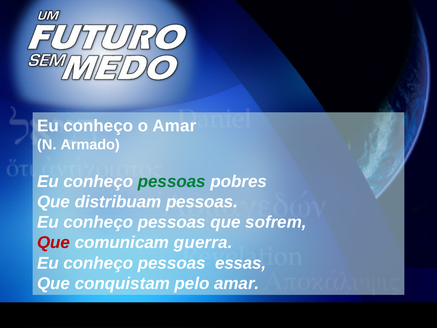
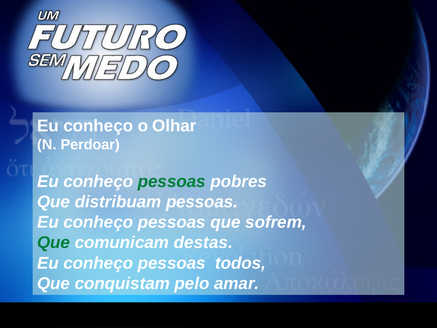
o Amar: Amar -> Olhar
Armado: Armado -> Perdoar
Que at (54, 243) colour: red -> green
guerra: guerra -> destas
essas: essas -> todos
